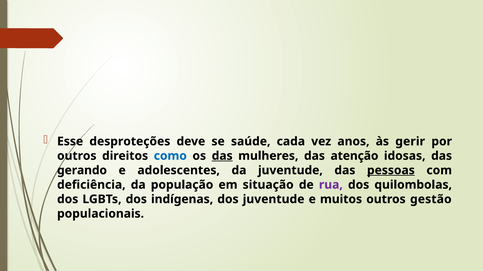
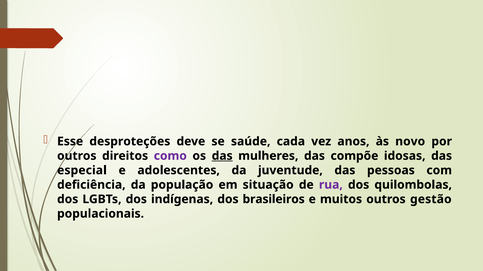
gerir: gerir -> novo
como colour: blue -> purple
atenção: atenção -> compõe
gerando: gerando -> especial
pessoas underline: present -> none
dos juventude: juventude -> brasileiros
